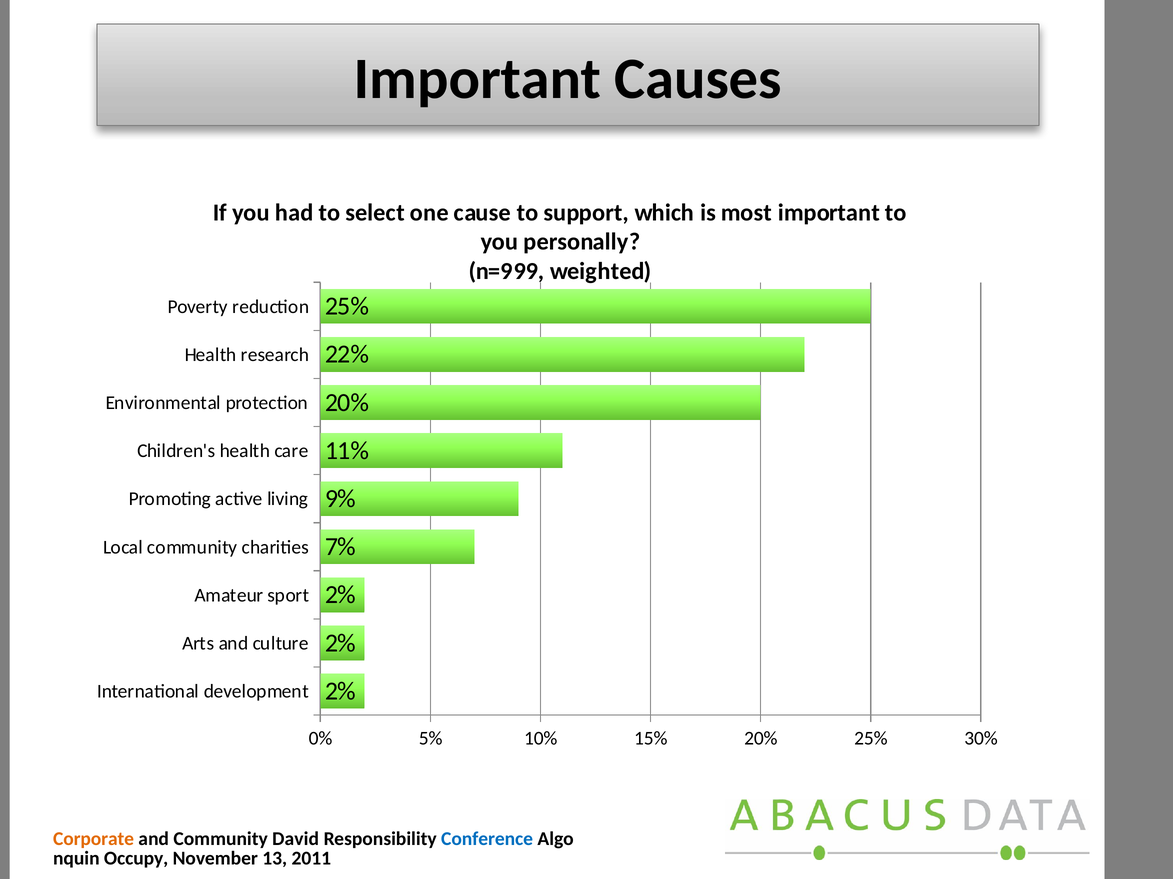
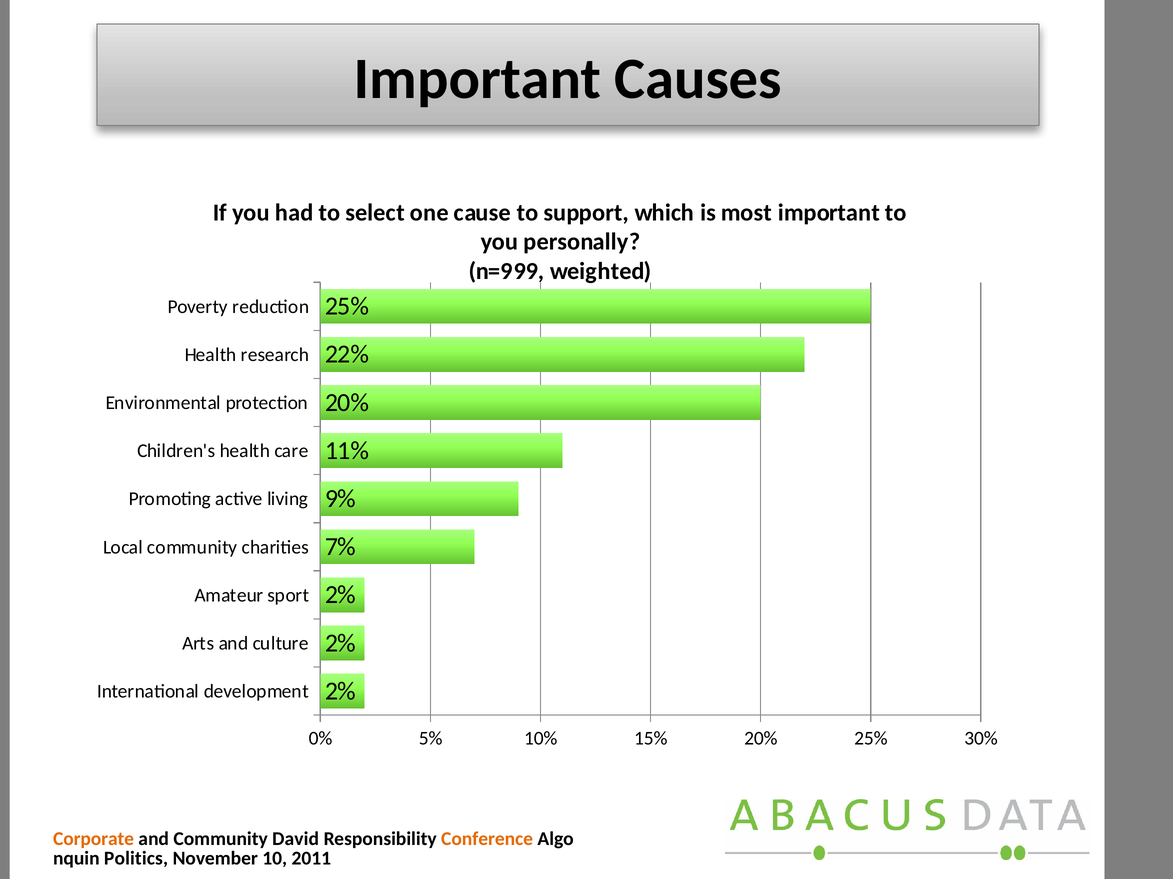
Conference colour: blue -> orange
Occupy: Occupy -> Politics
13: 13 -> 10
